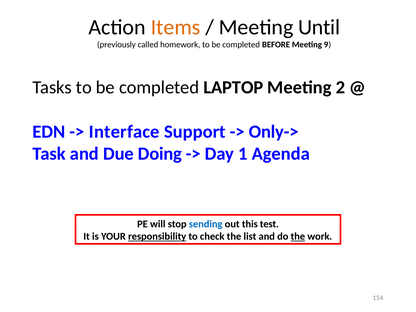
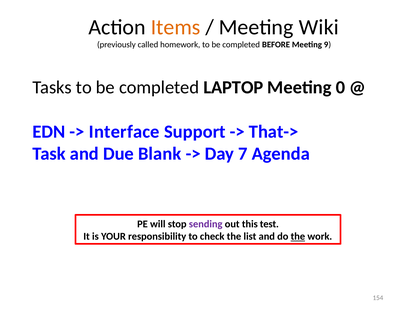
Until: Until -> Wiki
2: 2 -> 0
Only->: Only-> -> That->
Doing: Doing -> Blank
1: 1 -> 7
sending colour: blue -> purple
responsibility underline: present -> none
